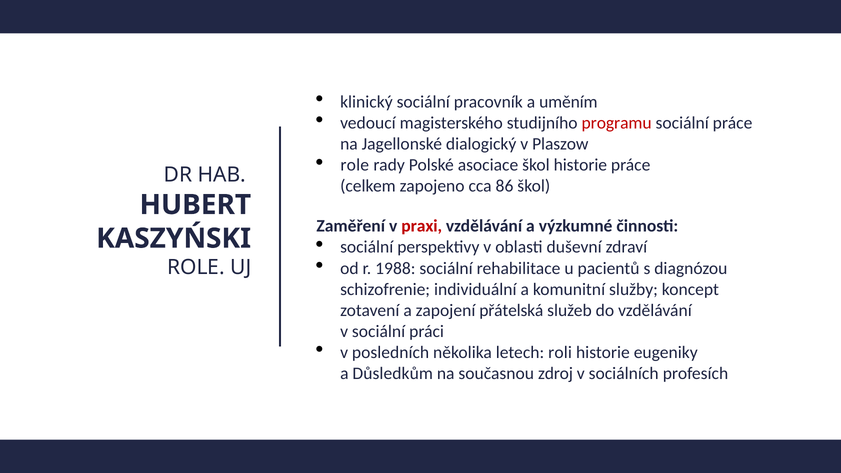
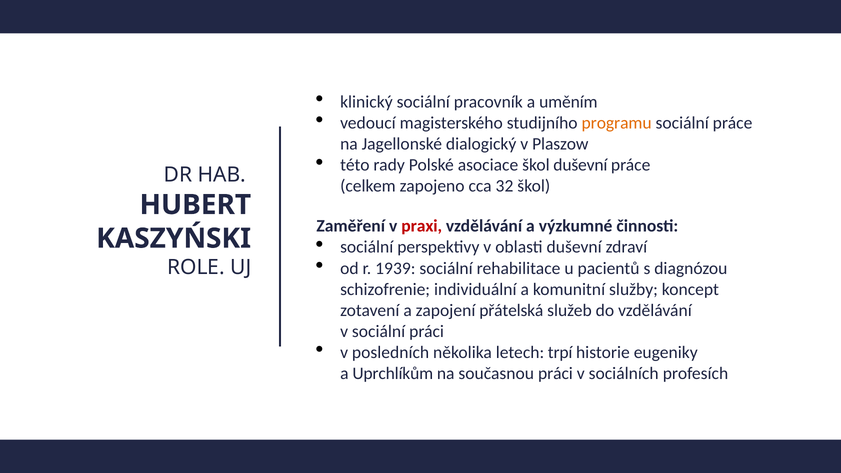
programu colour: red -> orange
role at (355, 165): role -> této
škol historie: historie -> duševní
86: 86 -> 32
1988: 1988 -> 1939
roli: roli -> trpí
Důsledkům: Důsledkům -> Uprchlíkům
současnou zdroj: zdroj -> práci
